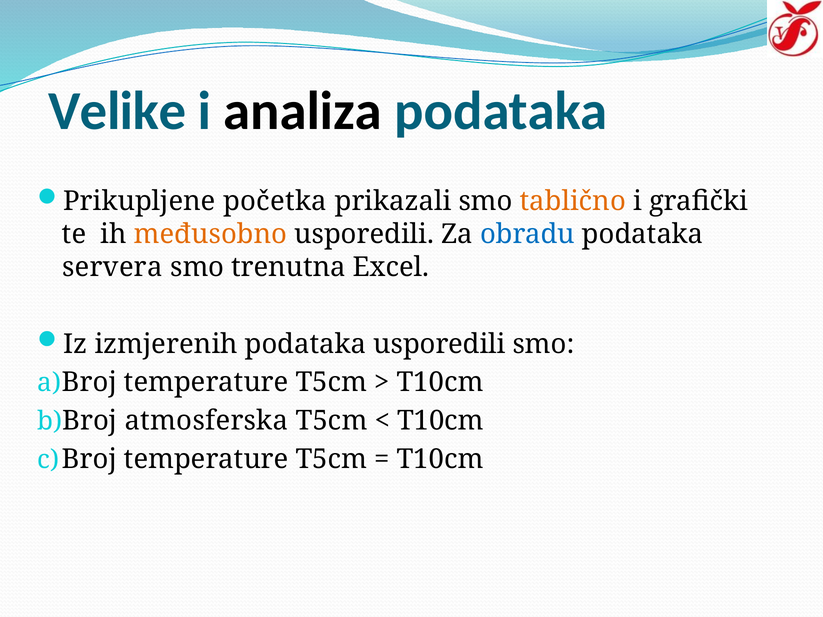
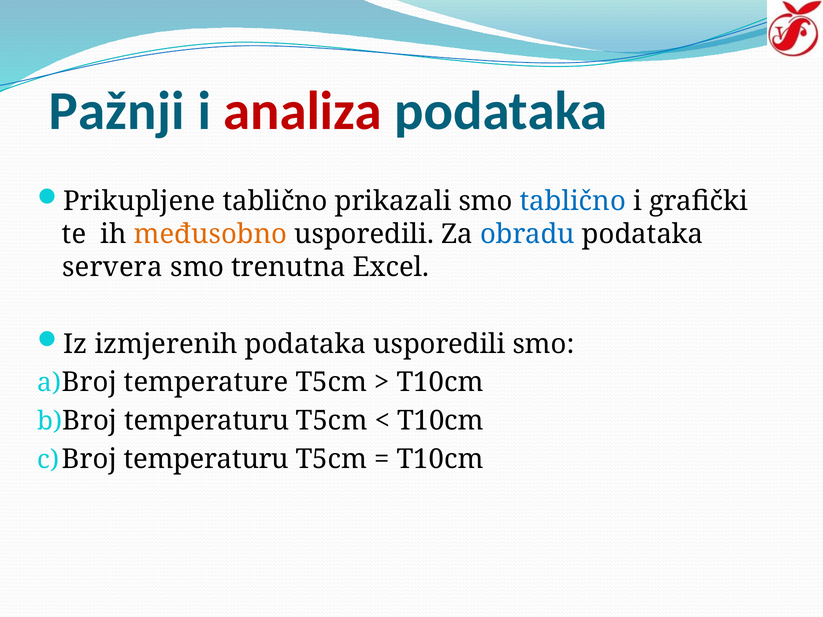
Velike: Velike -> Pažnji
analiza colour: black -> red
Prikupljene početka: početka -> tablično
tablično at (573, 202) colour: orange -> blue
atmosferska at (206, 421): atmosferska -> temperaturu
temperature at (206, 459): temperature -> temperaturu
